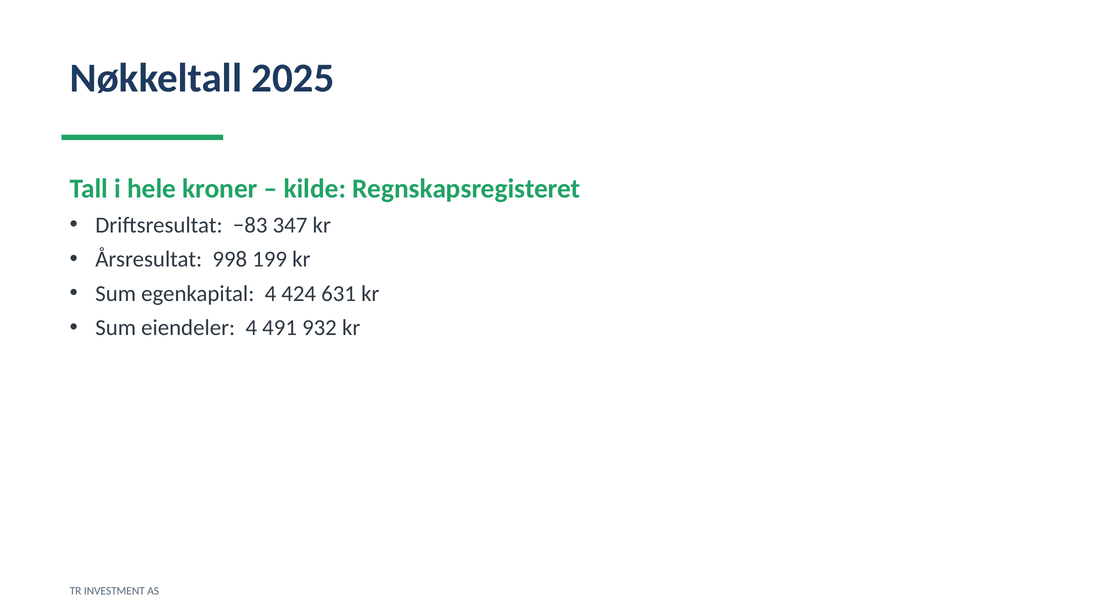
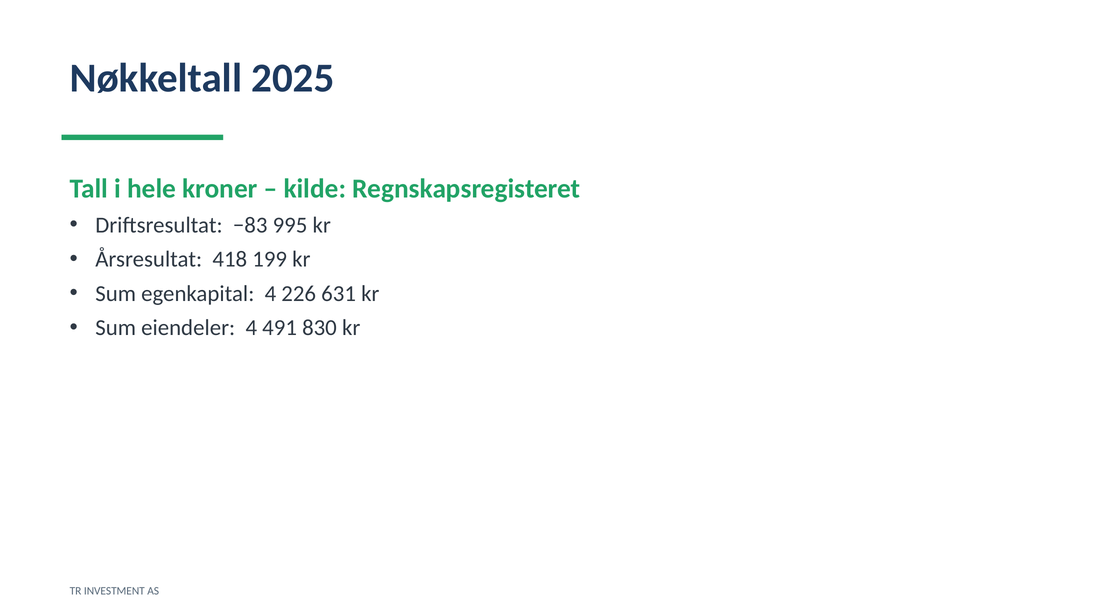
347: 347 -> 995
998: 998 -> 418
424: 424 -> 226
932: 932 -> 830
